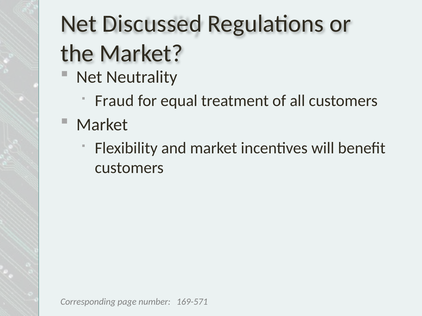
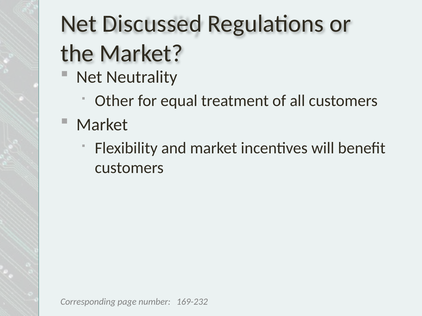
Fraud: Fraud -> Other
169-571: 169-571 -> 169-232
